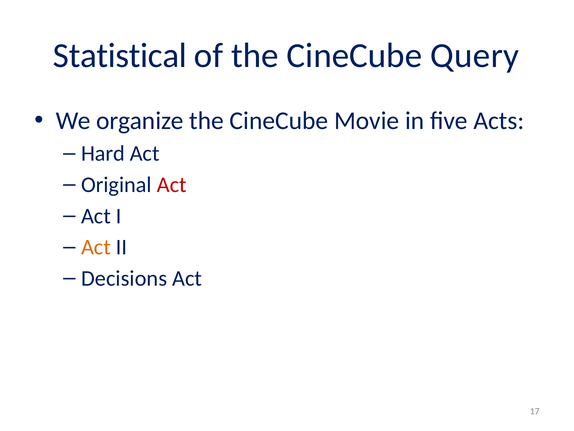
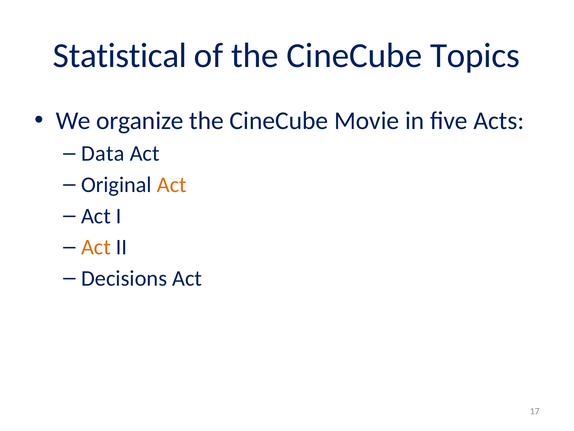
Query: Query -> Topics
Hard: Hard -> Data
Act at (172, 185) colour: red -> orange
